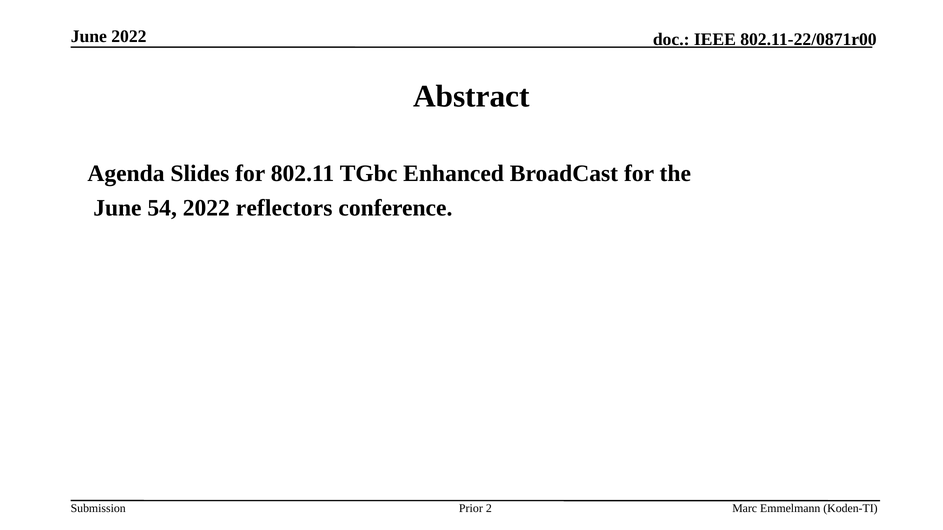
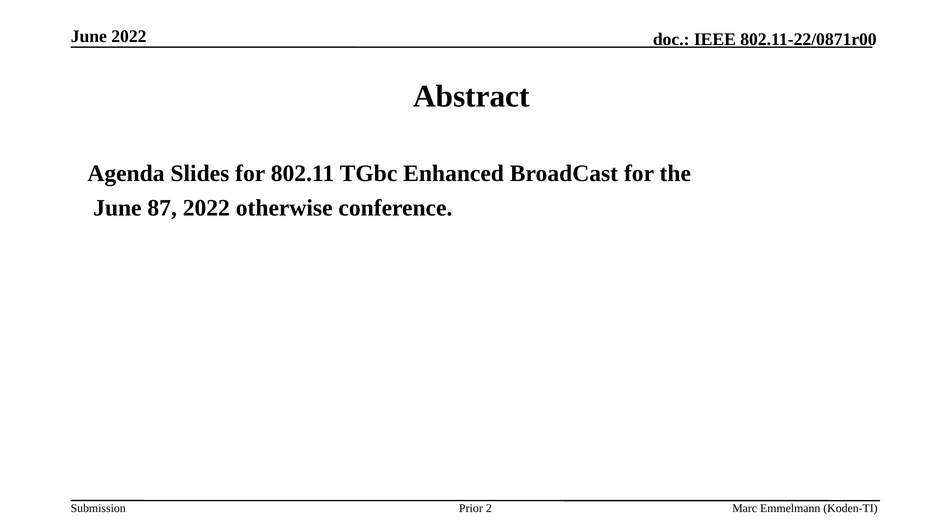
54: 54 -> 87
reflectors: reflectors -> otherwise
